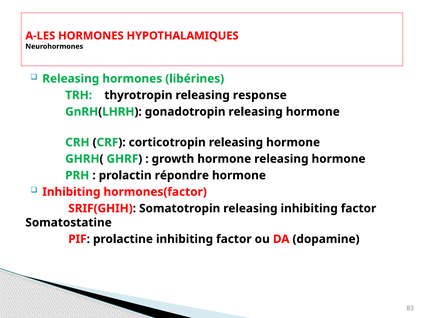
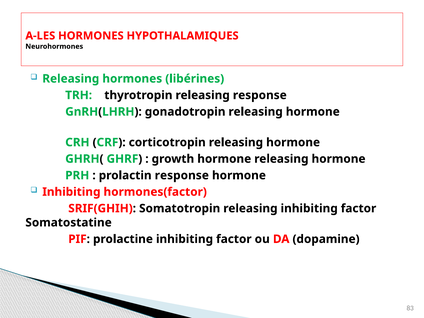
prolactin répondre: répondre -> response
